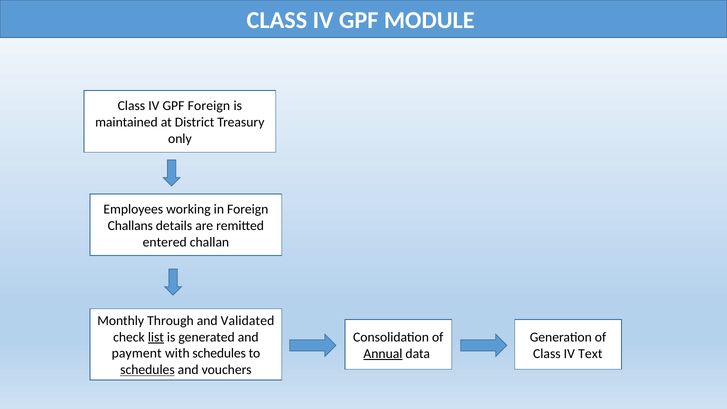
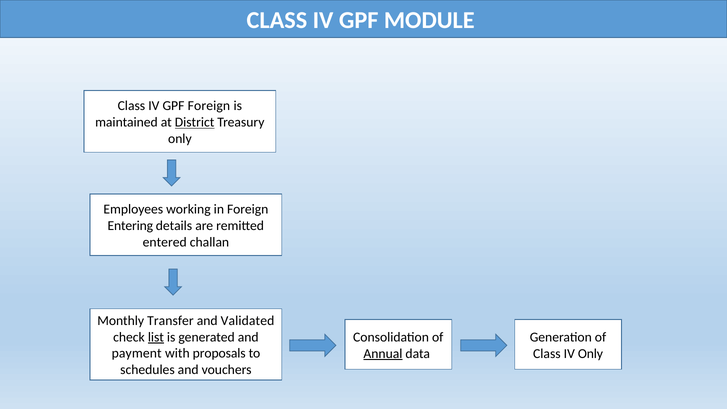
District underline: none -> present
Challans: Challans -> Entering
Through: Through -> Transfer
with schedules: schedules -> proposals
IV Text: Text -> Only
schedules at (147, 370) underline: present -> none
